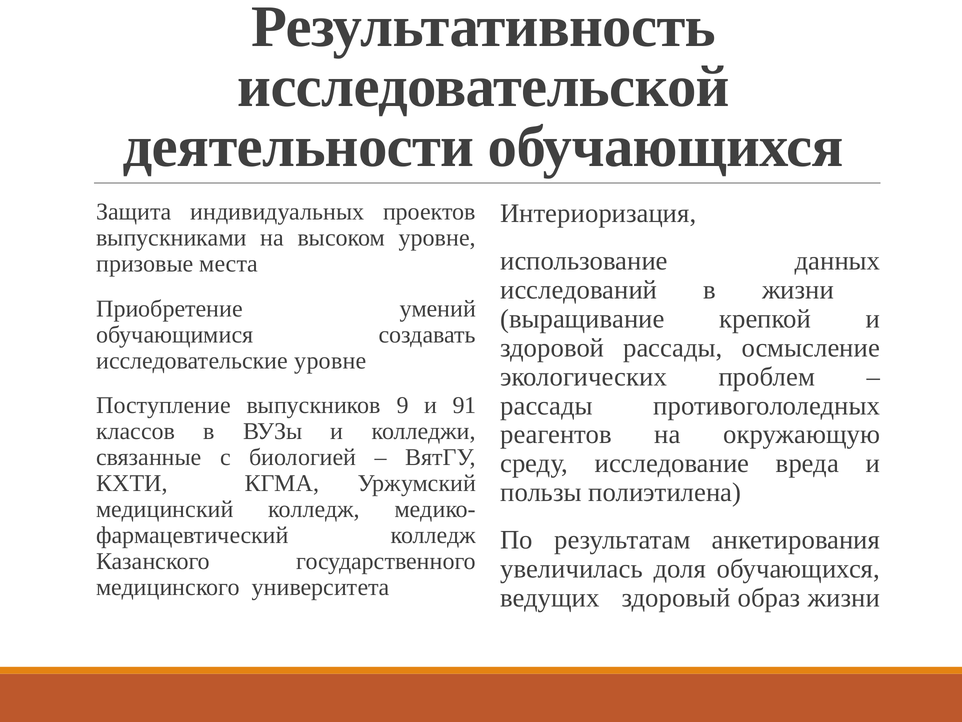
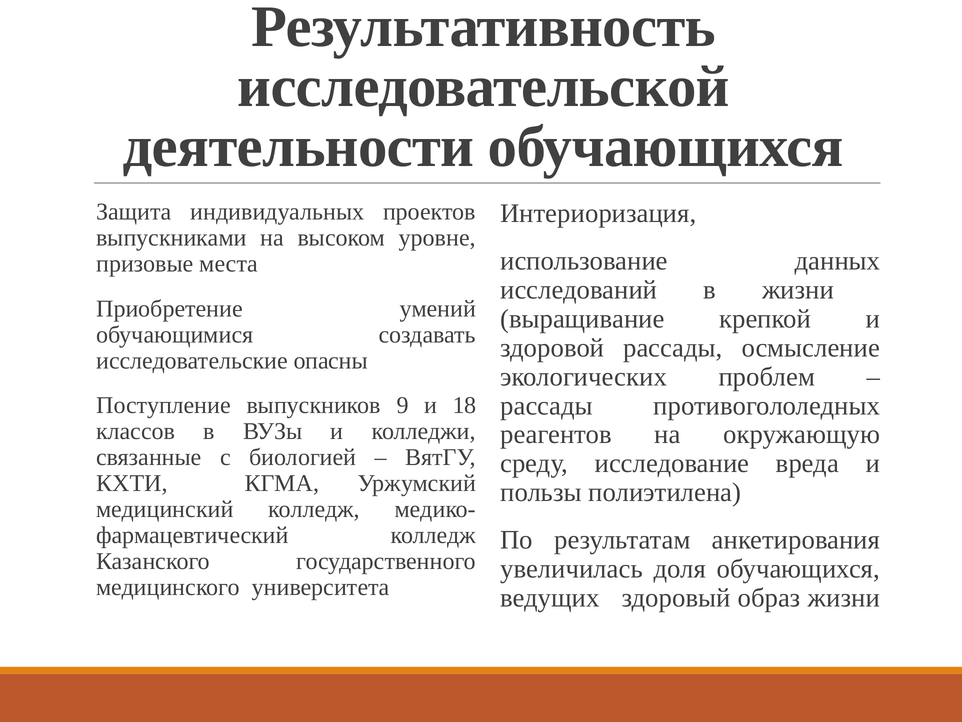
исследовательские уровне: уровне -> опасны
91: 91 -> 18
